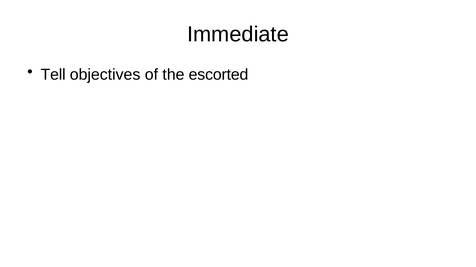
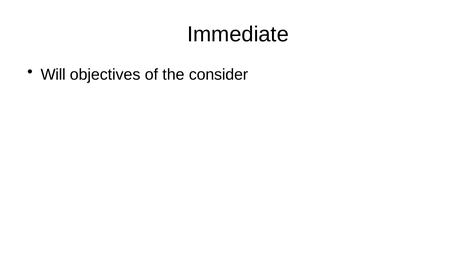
Tell: Tell -> Will
escorted: escorted -> consider
